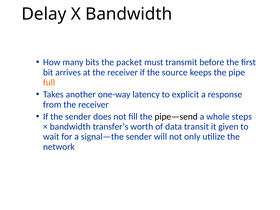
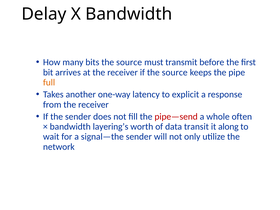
bits the packet: packet -> source
pipe—send colour: black -> red
steps: steps -> often
transfer’s: transfer’s -> layering’s
given: given -> along
